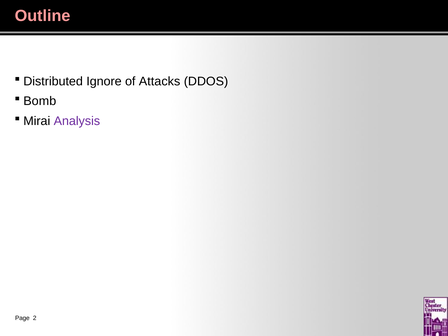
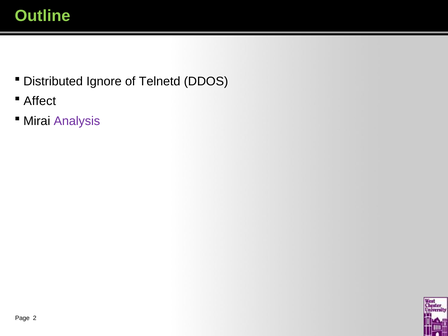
Outline colour: pink -> light green
Attacks: Attacks -> Telnetd
Bomb: Bomb -> Affect
